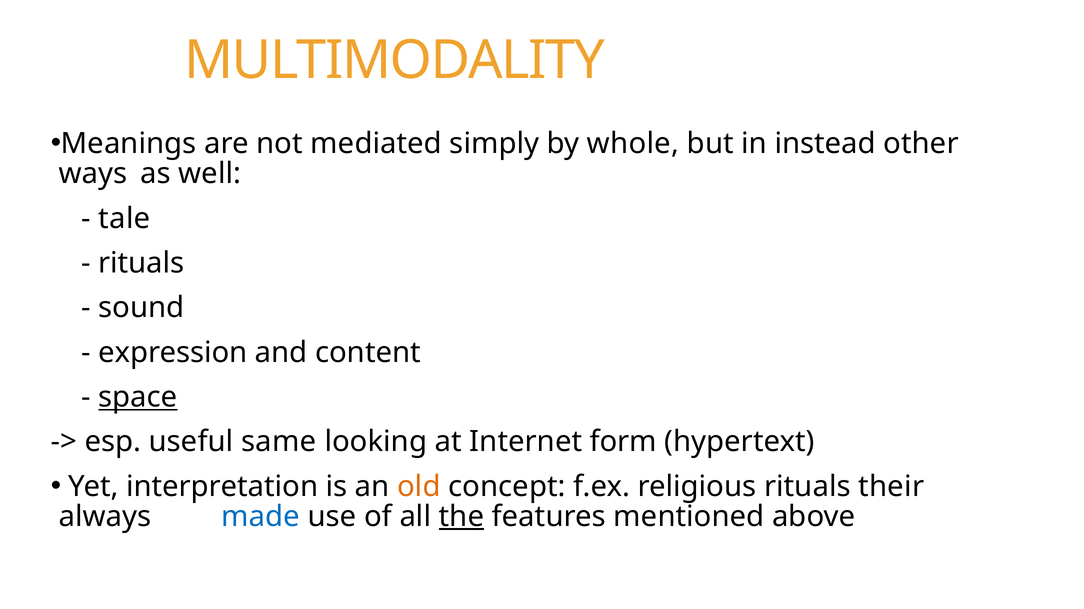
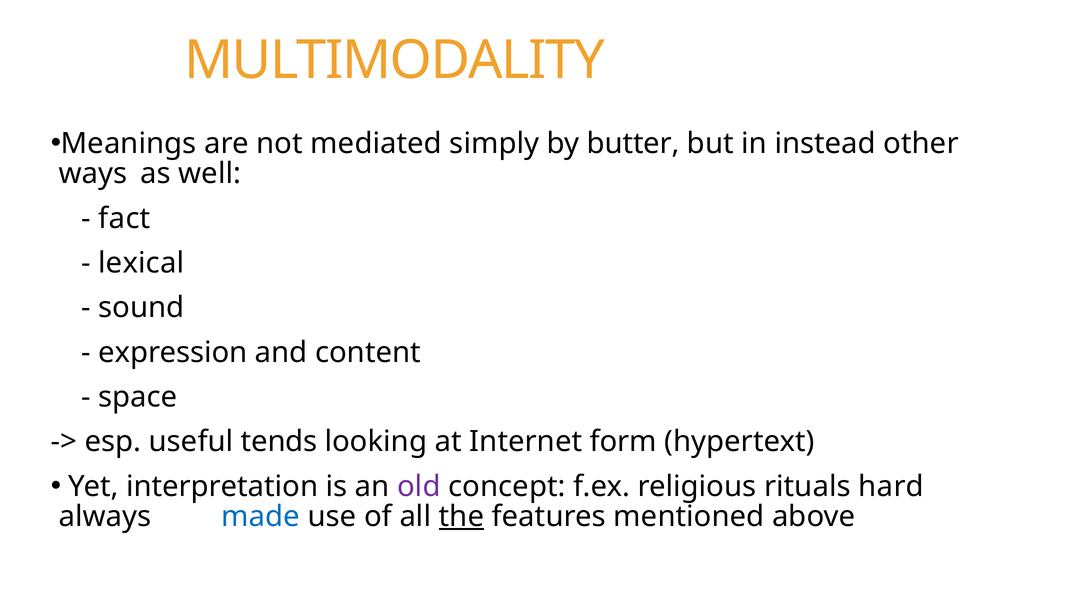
whole: whole -> butter
tale: tale -> fact
rituals at (141, 263): rituals -> lexical
space underline: present -> none
same: same -> tends
old colour: orange -> purple
their: their -> hard
